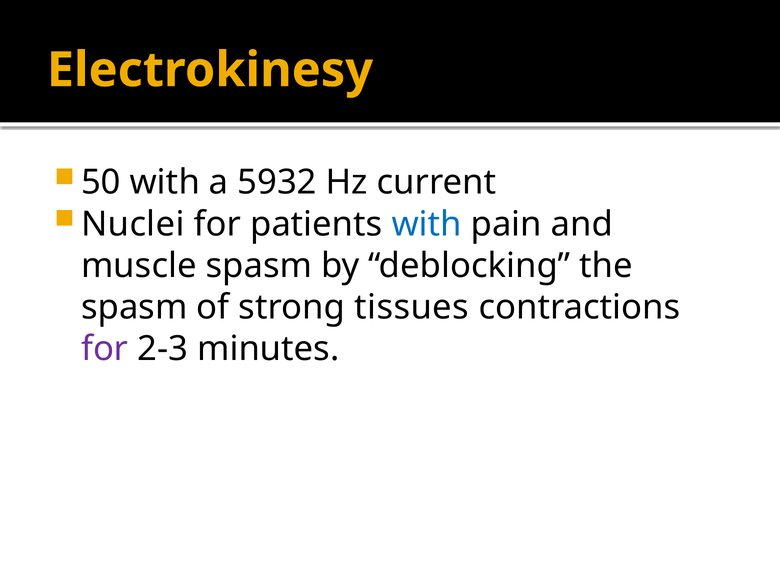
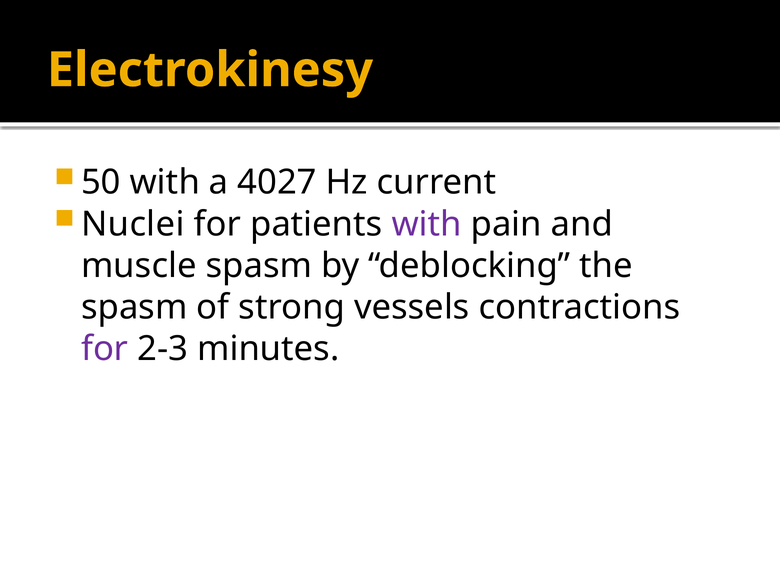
5932: 5932 -> 4027
with at (427, 224) colour: blue -> purple
tissues: tissues -> vessels
